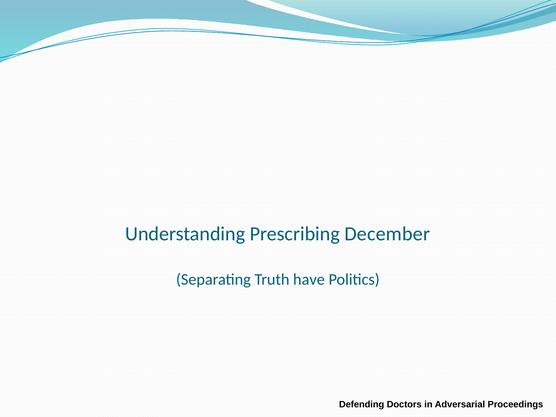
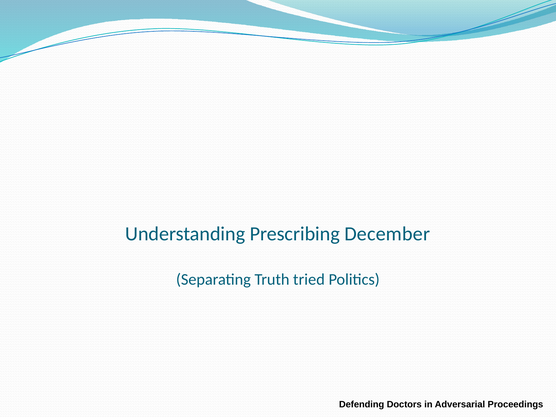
have: have -> tried
